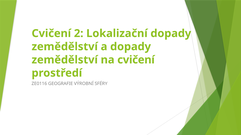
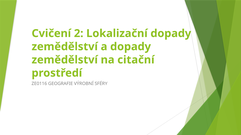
na cvičení: cvičení -> citační
